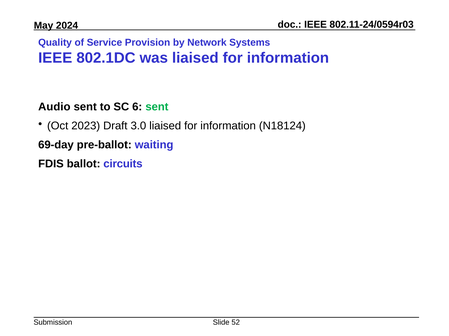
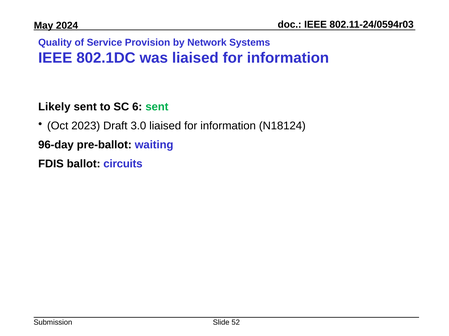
Audio: Audio -> Likely
69-day: 69-day -> 96-day
